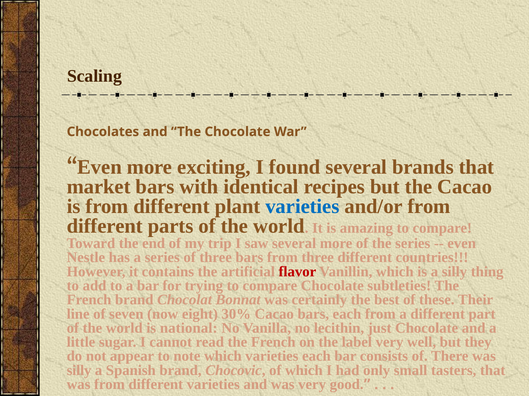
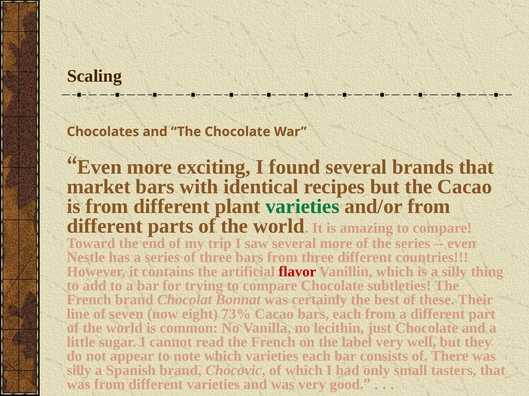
varieties at (302, 207) colour: blue -> green
30%: 30% -> 73%
national: national -> common
